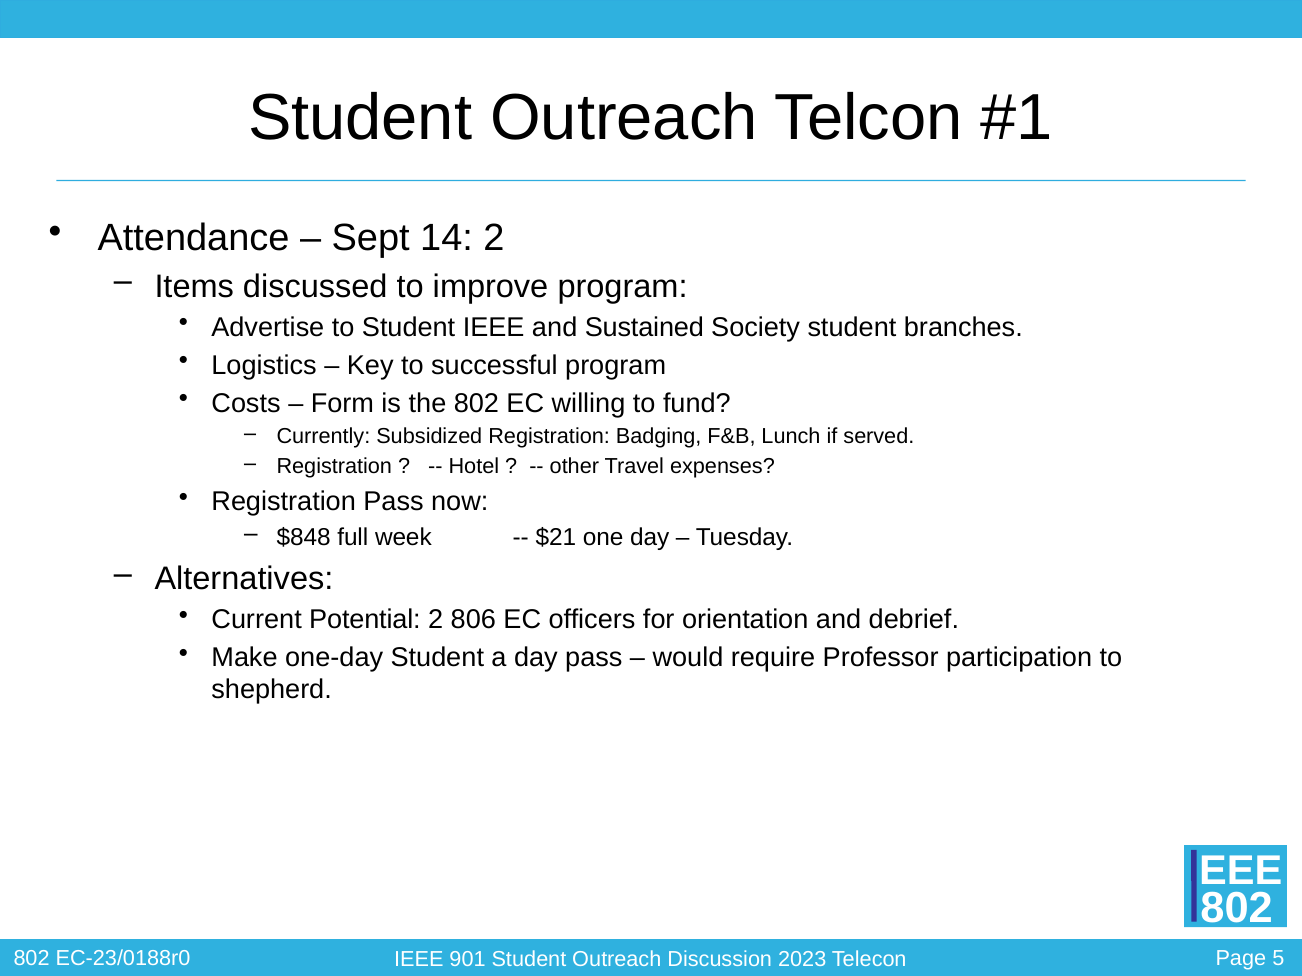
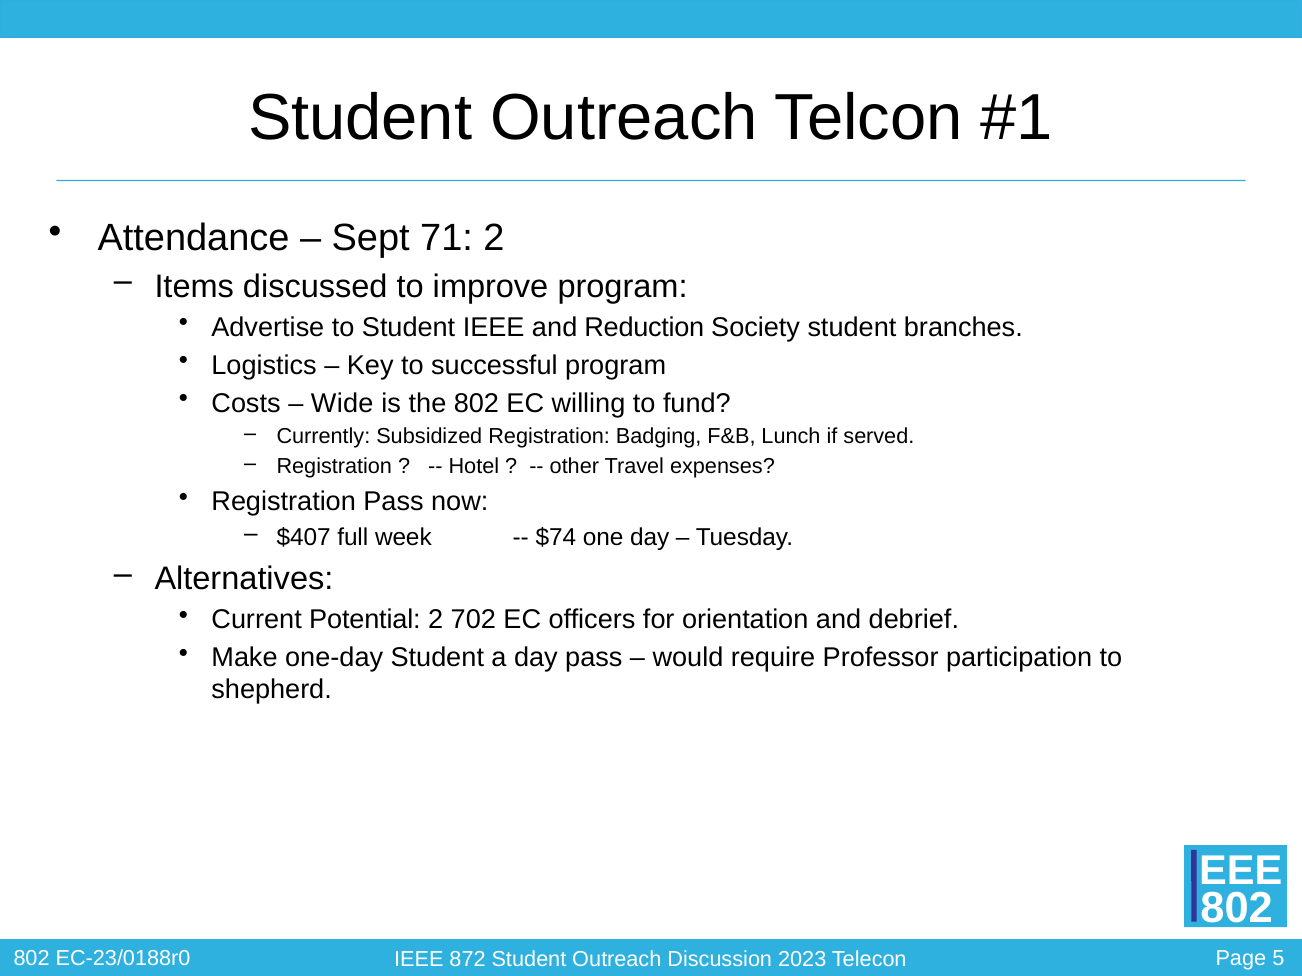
14: 14 -> 71
Sustained: Sustained -> Reduction
Form: Form -> Wide
$848: $848 -> $407
$21: $21 -> $74
806: 806 -> 702
901: 901 -> 872
